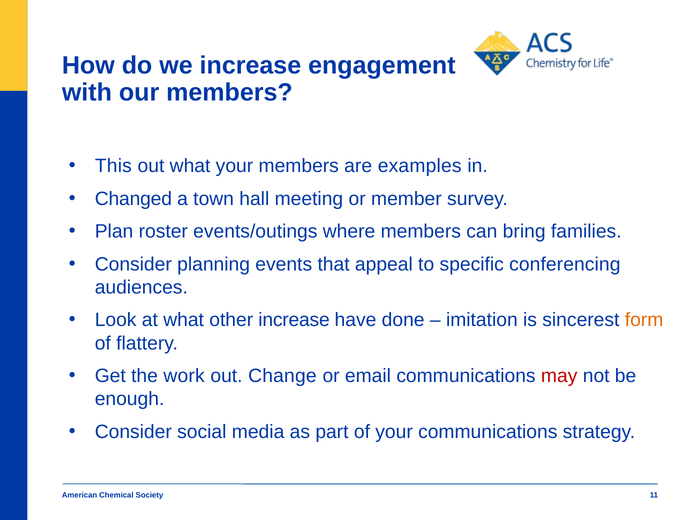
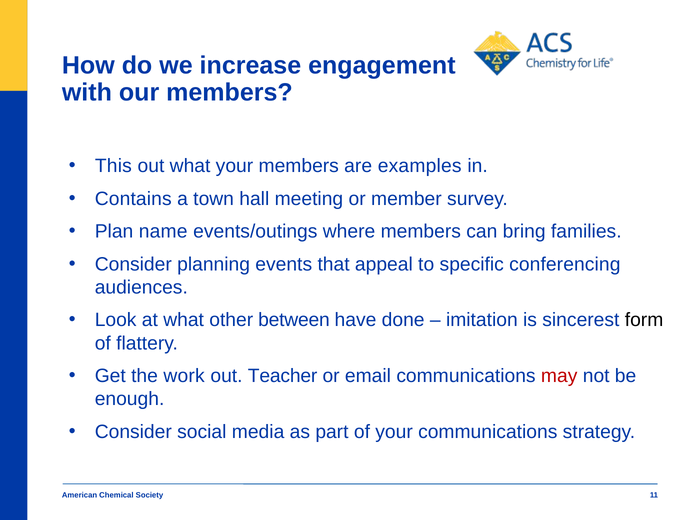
Changed: Changed -> Contains
roster: roster -> name
other increase: increase -> between
form colour: orange -> black
Change: Change -> Teacher
